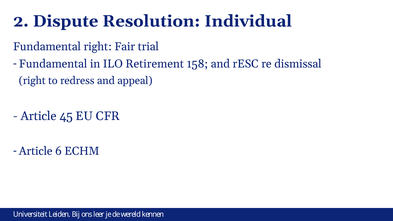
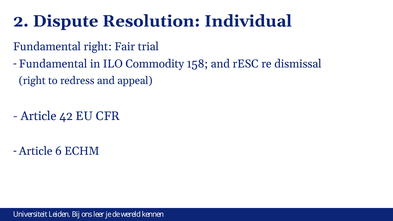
Retirement: Retirement -> Commodity
45: 45 -> 42
